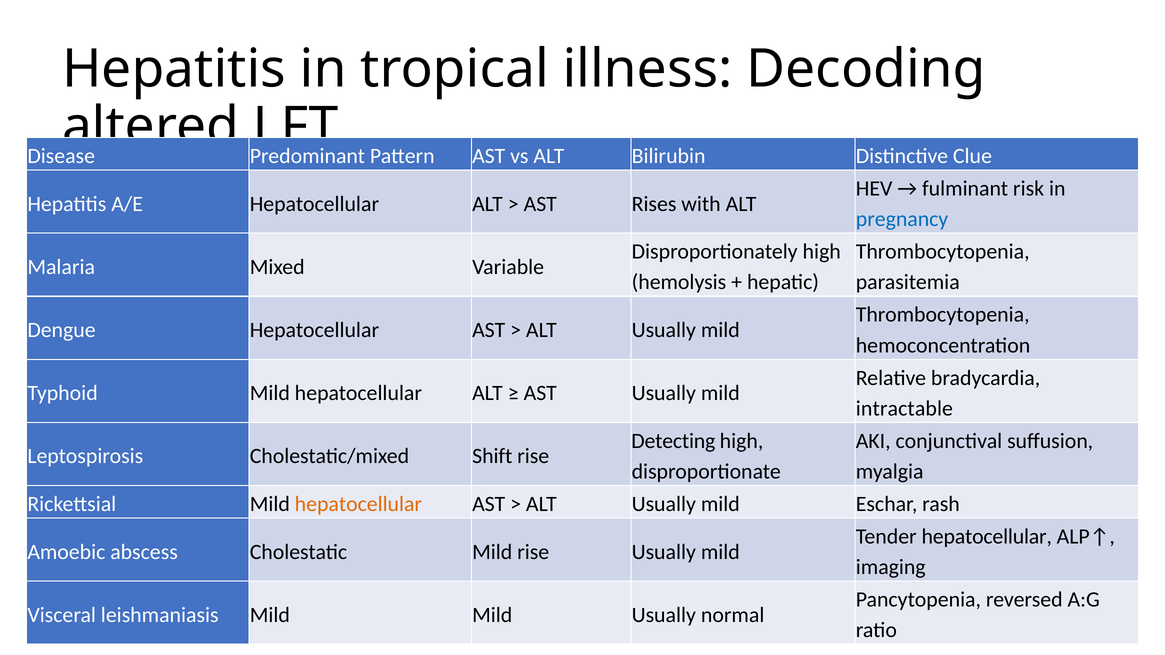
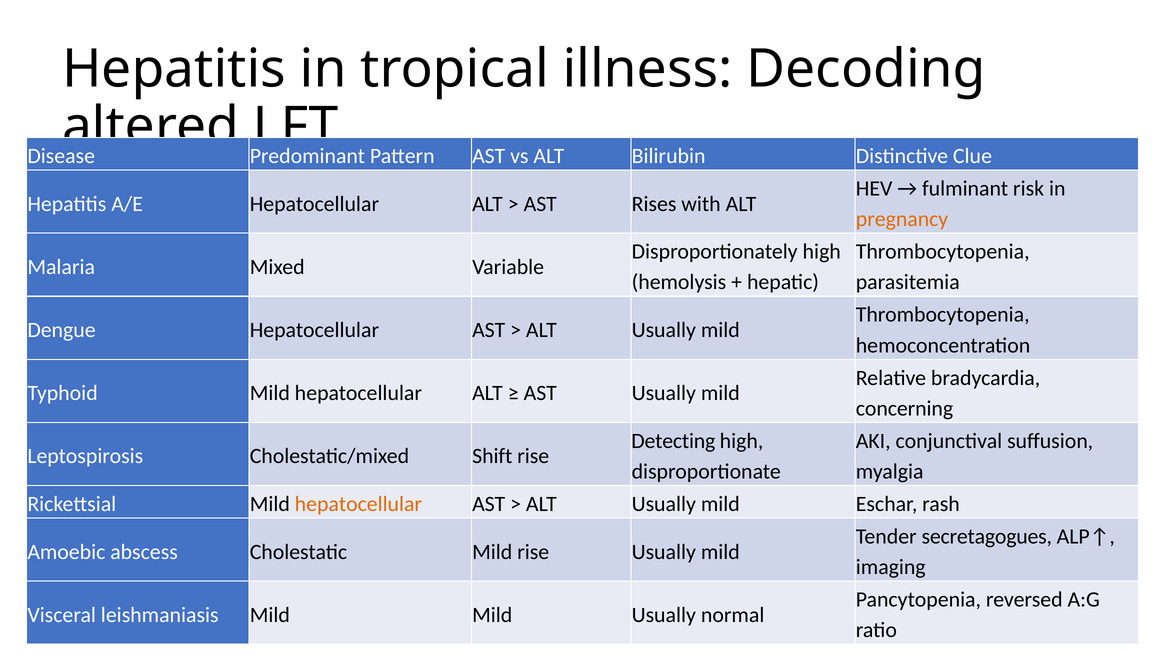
pregnancy colour: blue -> orange
intractable: intractable -> concerning
Tender hepatocellular: hepatocellular -> secretagogues
